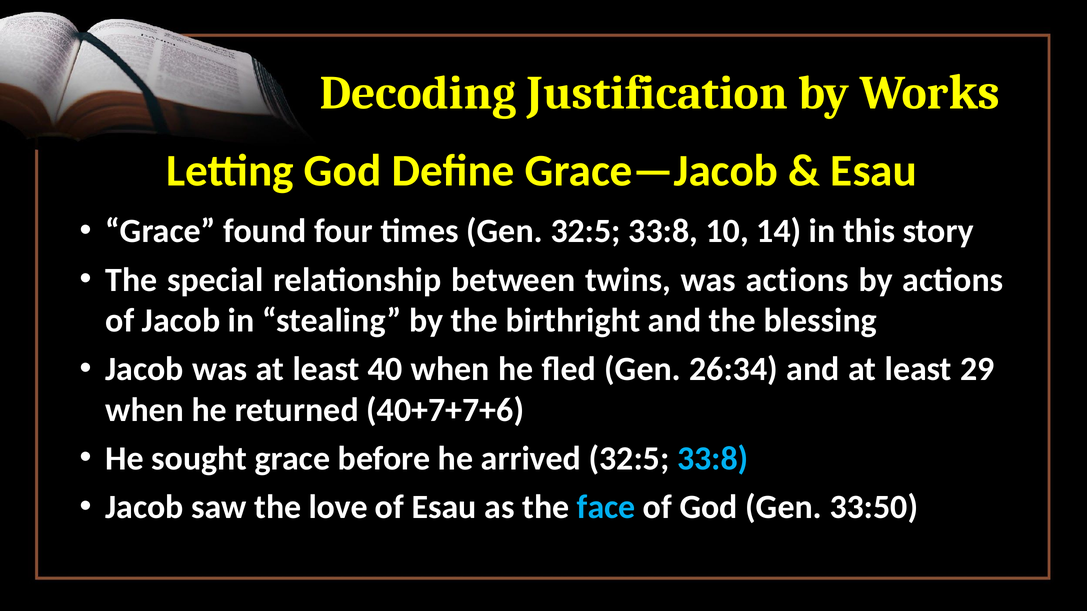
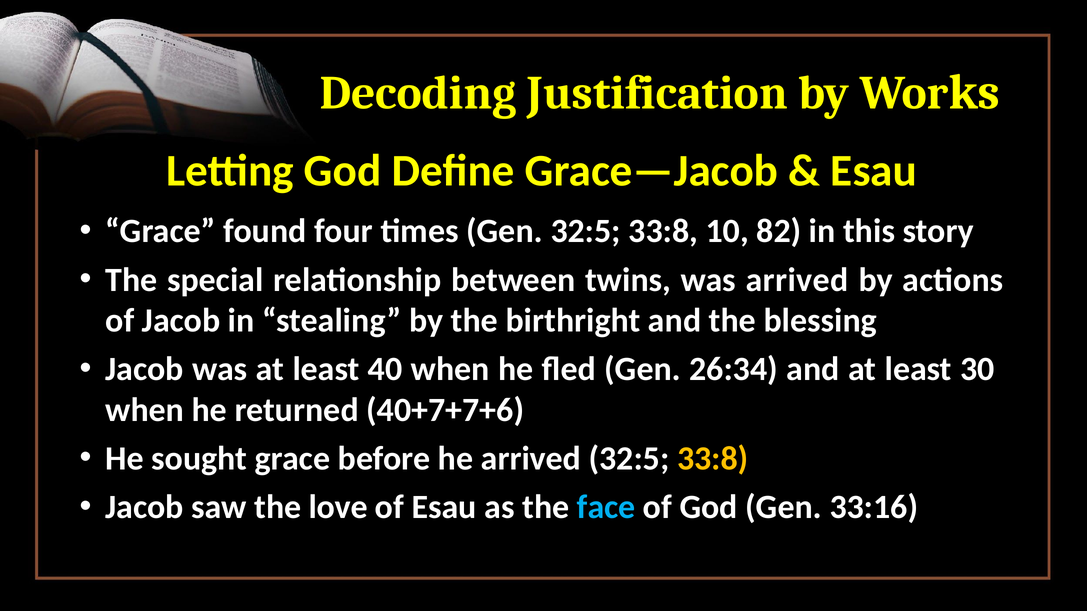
14: 14 -> 82
was actions: actions -> arrived
29: 29 -> 30
33:8 at (713, 459) colour: light blue -> yellow
33:50: 33:50 -> 33:16
